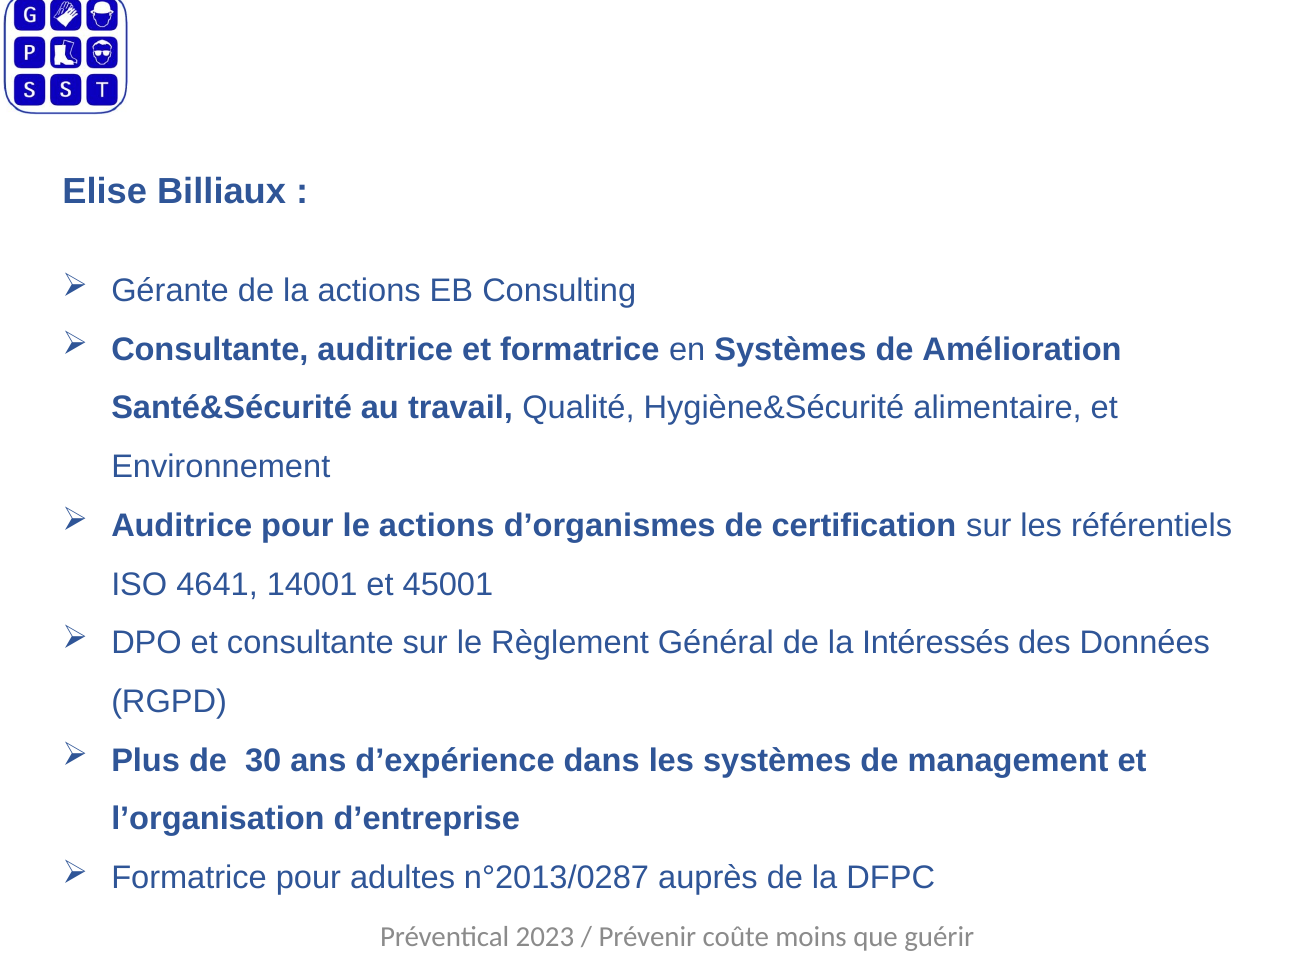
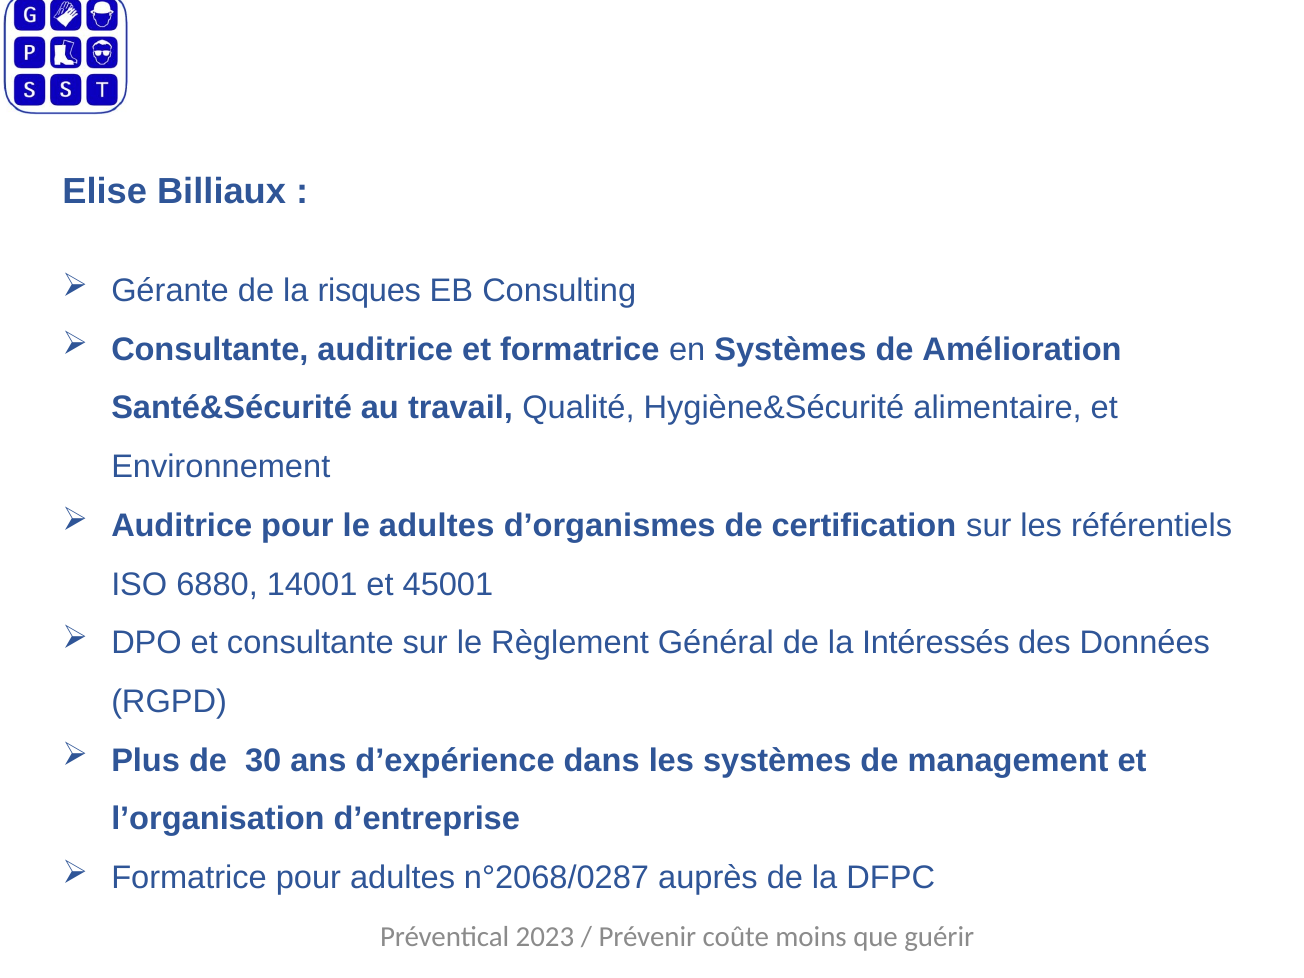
la actions: actions -> risques
le actions: actions -> adultes
4641: 4641 -> 6880
n°2013/0287: n°2013/0287 -> n°2068/0287
